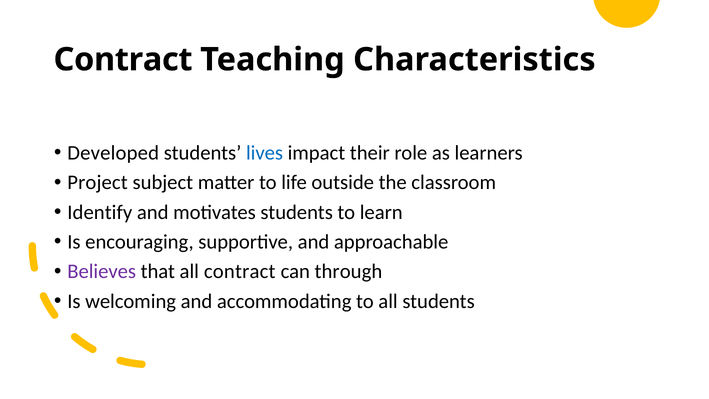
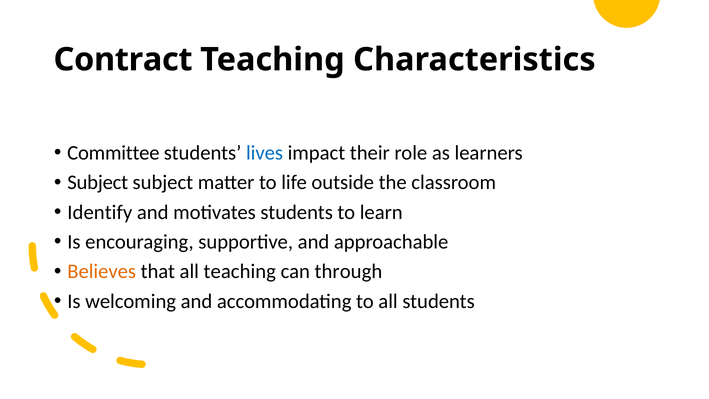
Developed: Developed -> Committee
Project at (98, 182): Project -> Subject
Believes colour: purple -> orange
all contract: contract -> teaching
